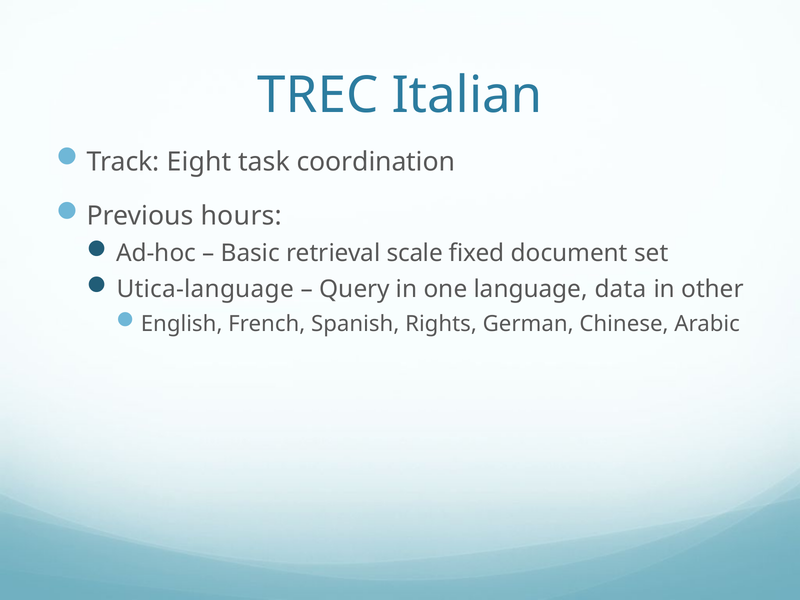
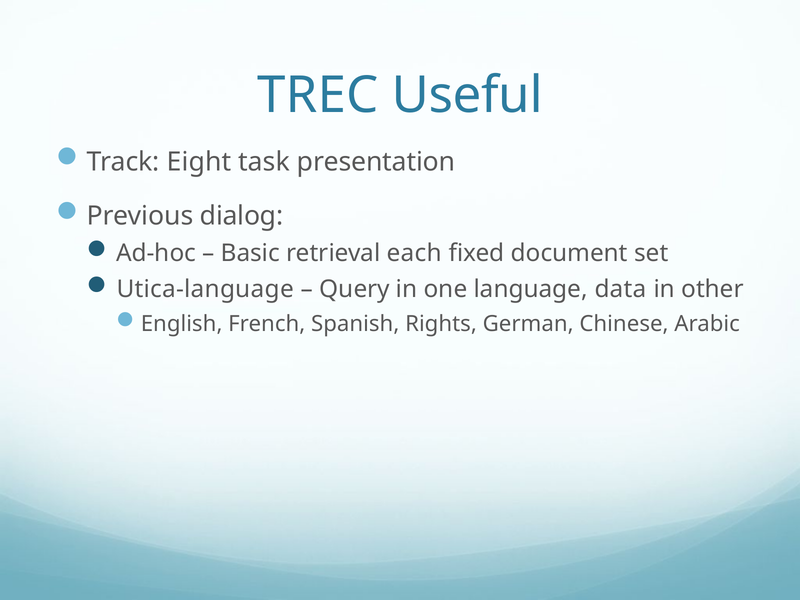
Italian: Italian -> Useful
coordination: coordination -> presentation
hours: hours -> dialog
scale: scale -> each
